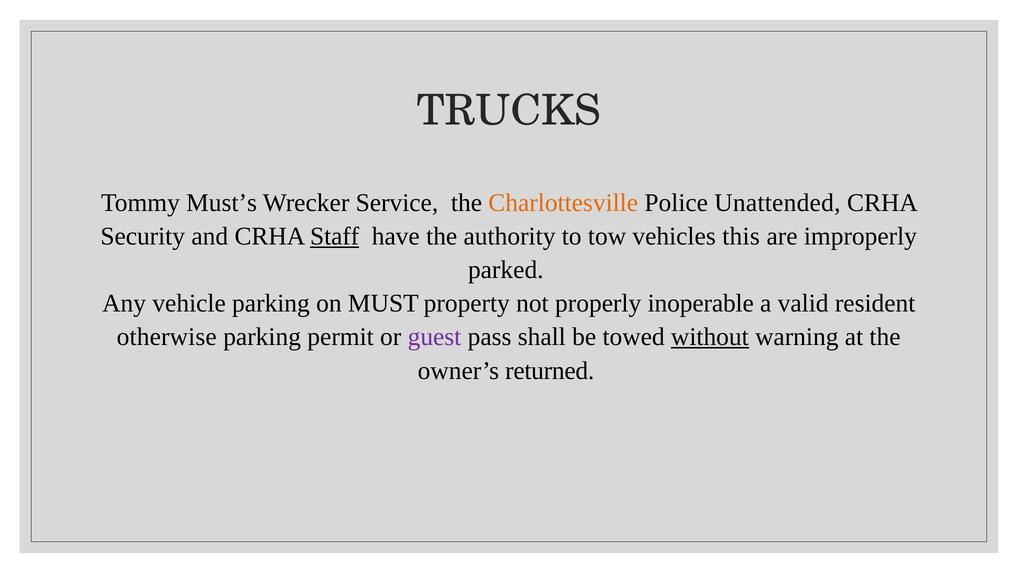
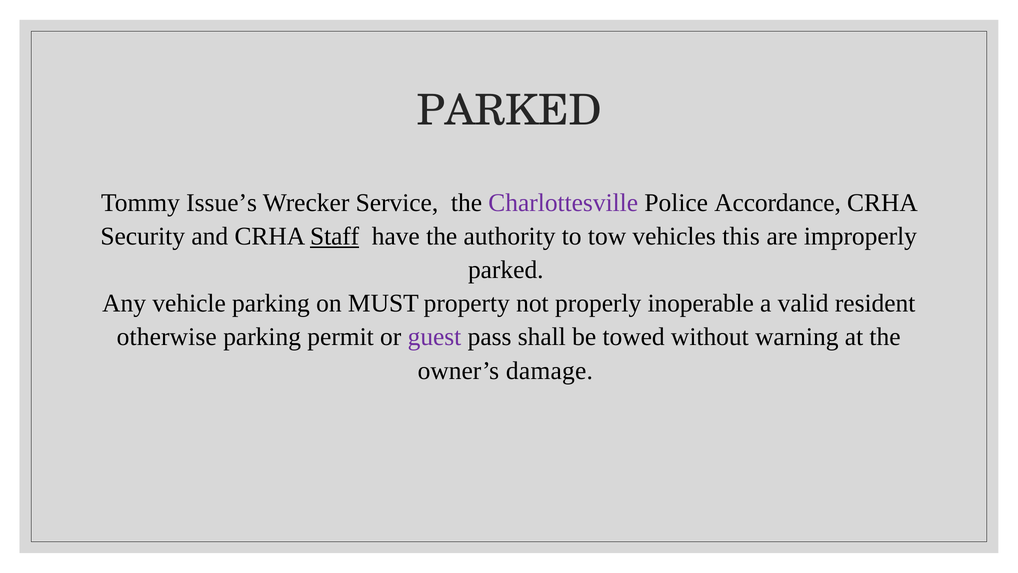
TRUCKS at (509, 111): TRUCKS -> PARKED
Must’s: Must’s -> Issue’s
Charlottesville colour: orange -> purple
Unattended: Unattended -> Accordance
without underline: present -> none
returned: returned -> damage
